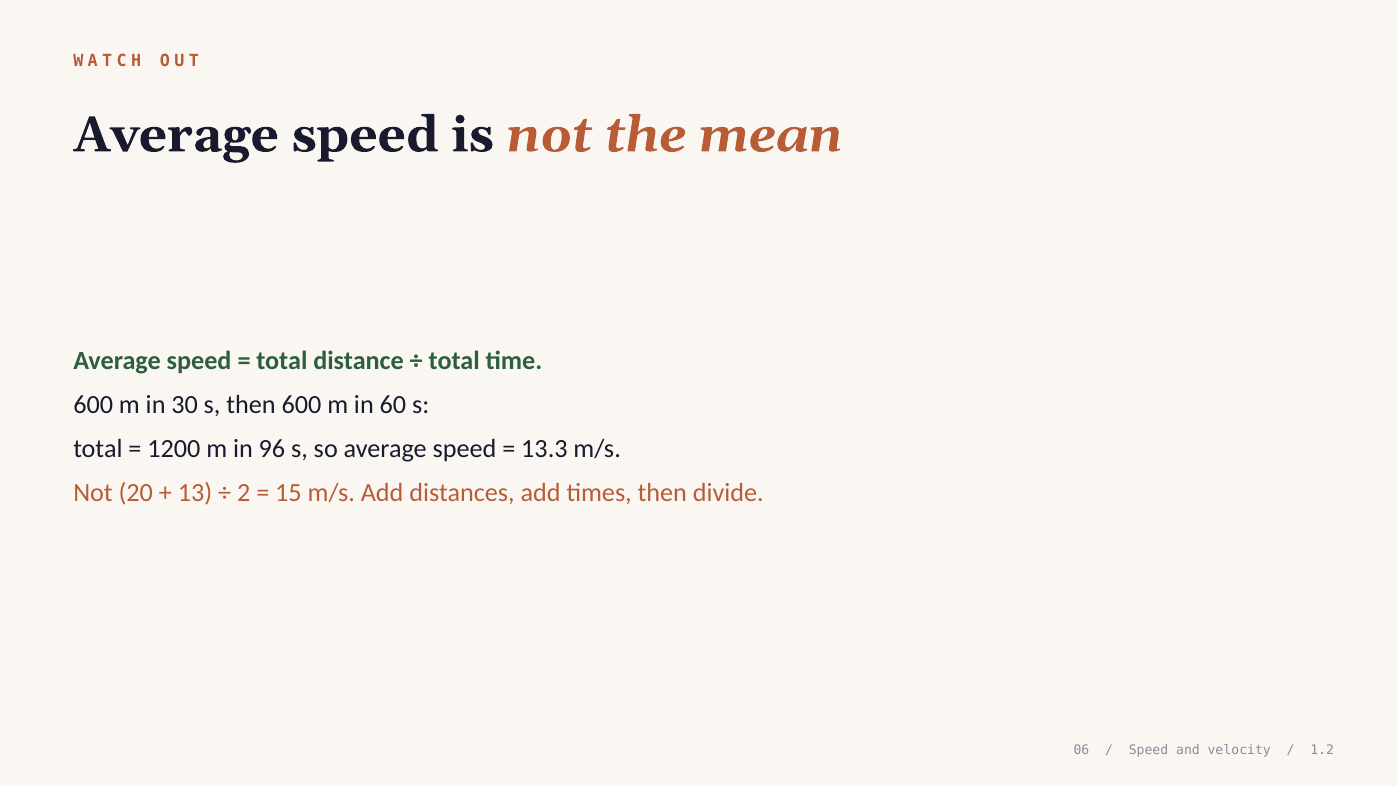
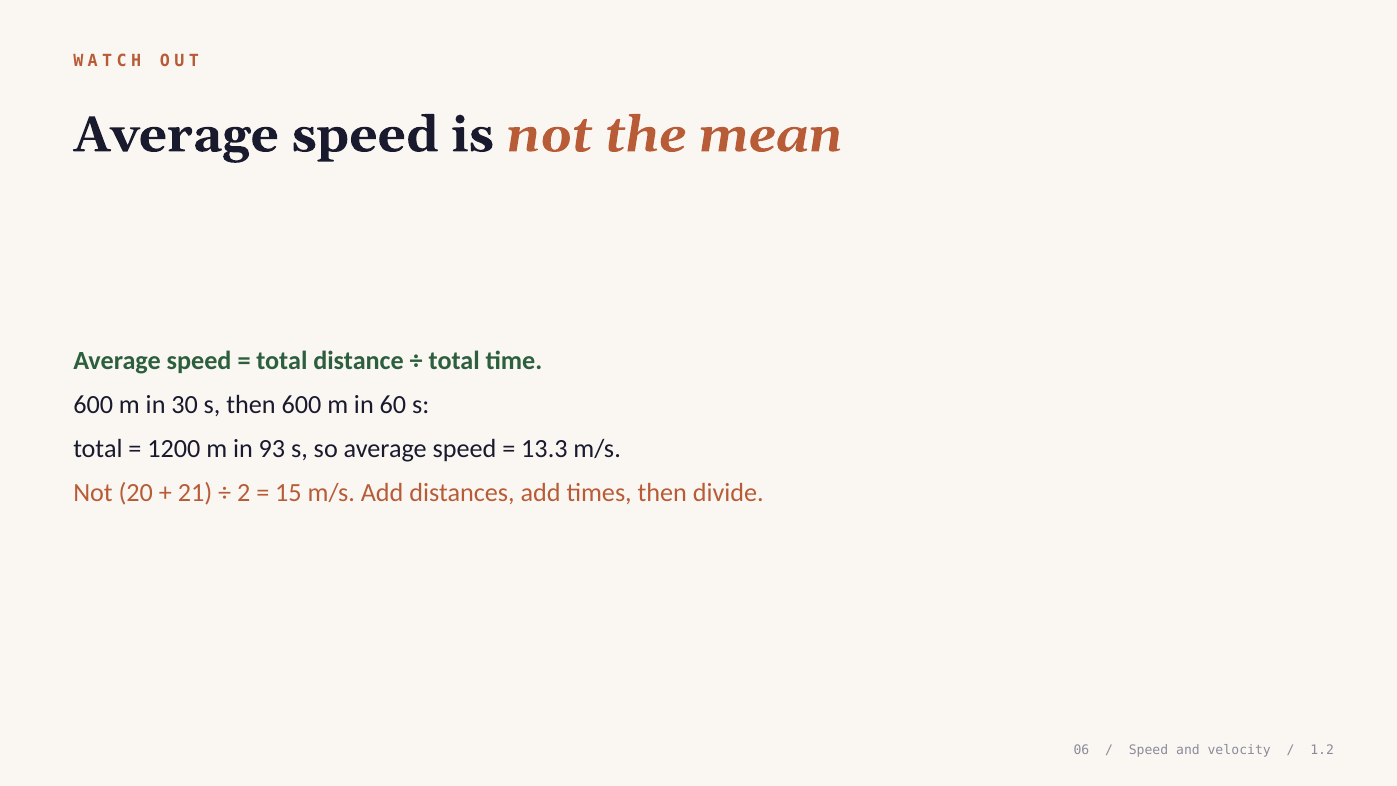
96: 96 -> 93
13: 13 -> 21
